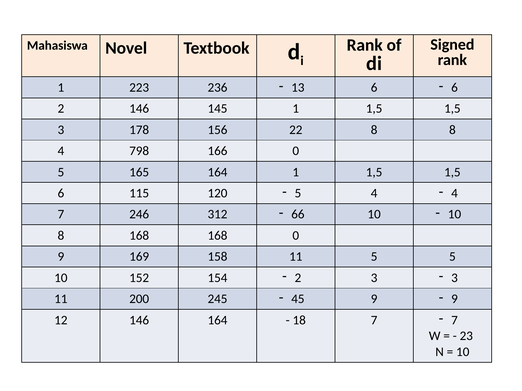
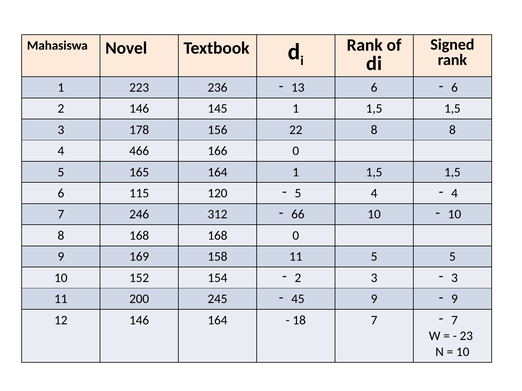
798: 798 -> 466
